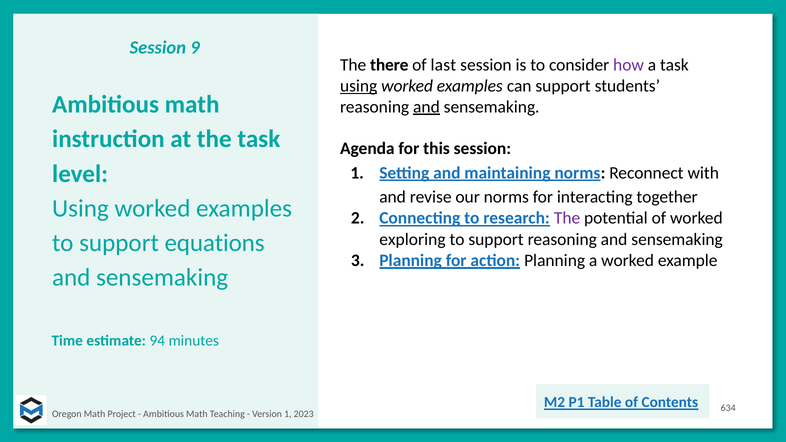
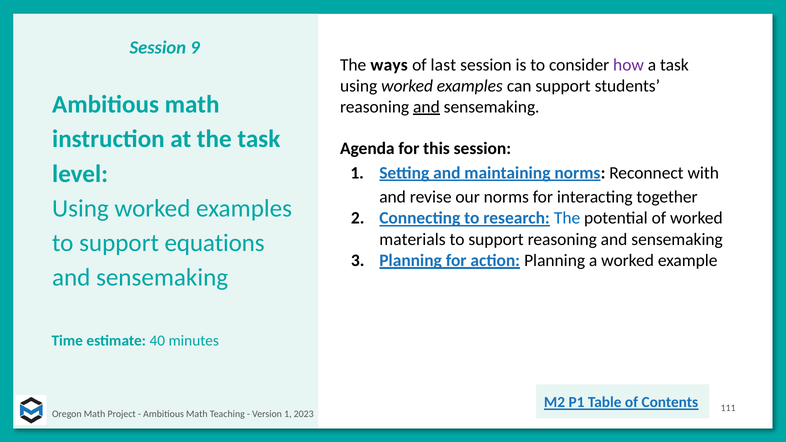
there: there -> ways
using at (359, 86) underline: present -> none
The at (567, 218) colour: purple -> blue
exploring: exploring -> materials
94: 94 -> 40
634: 634 -> 111
